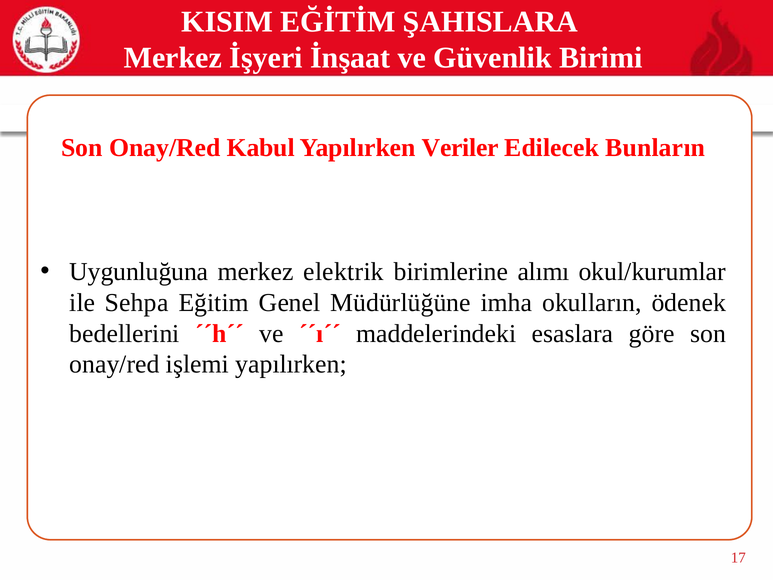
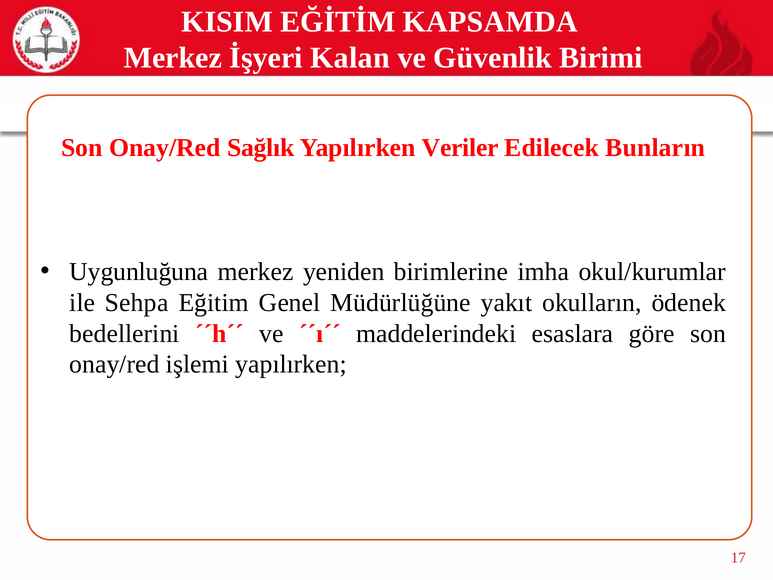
ŞAHISLARA: ŞAHISLARA -> KAPSAMDA
İnşaat: İnşaat -> Kalan
Kabul: Kabul -> Sağlık
elektrik: elektrik -> yeniden
alımı: alımı -> imha
imha: imha -> yakıt
